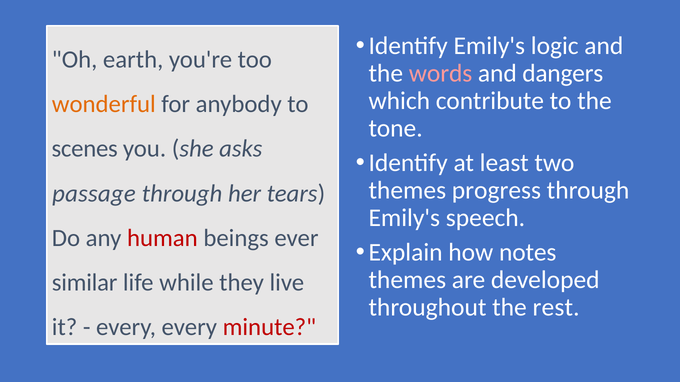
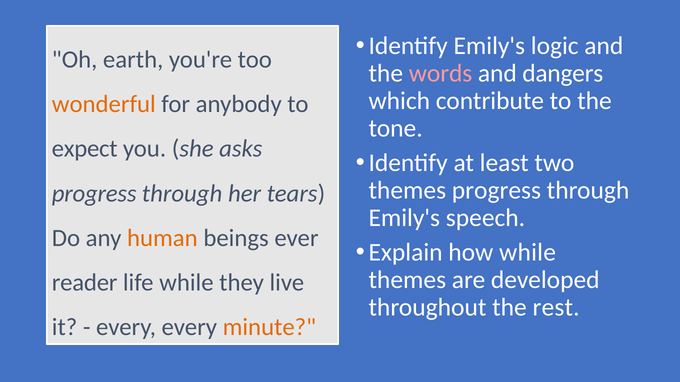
scenes: scenes -> expect
passage at (94, 194): passage -> progress
human colour: red -> orange
how notes: notes -> while
similar: similar -> reader
minute colour: red -> orange
